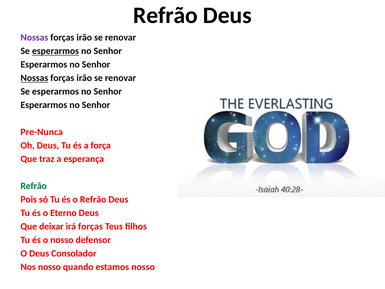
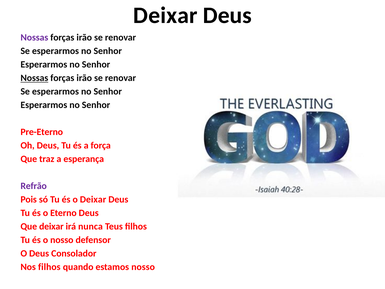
Refrão at (165, 15): Refrão -> Deixar
esperarmos at (55, 51) underline: present -> none
Pre-Nunca: Pre-Nunca -> Pre-Eterno
Refrão at (34, 186) colour: green -> purple
o Refrão: Refrão -> Deixar
irá forças: forças -> nunca
Nos nosso: nosso -> filhos
